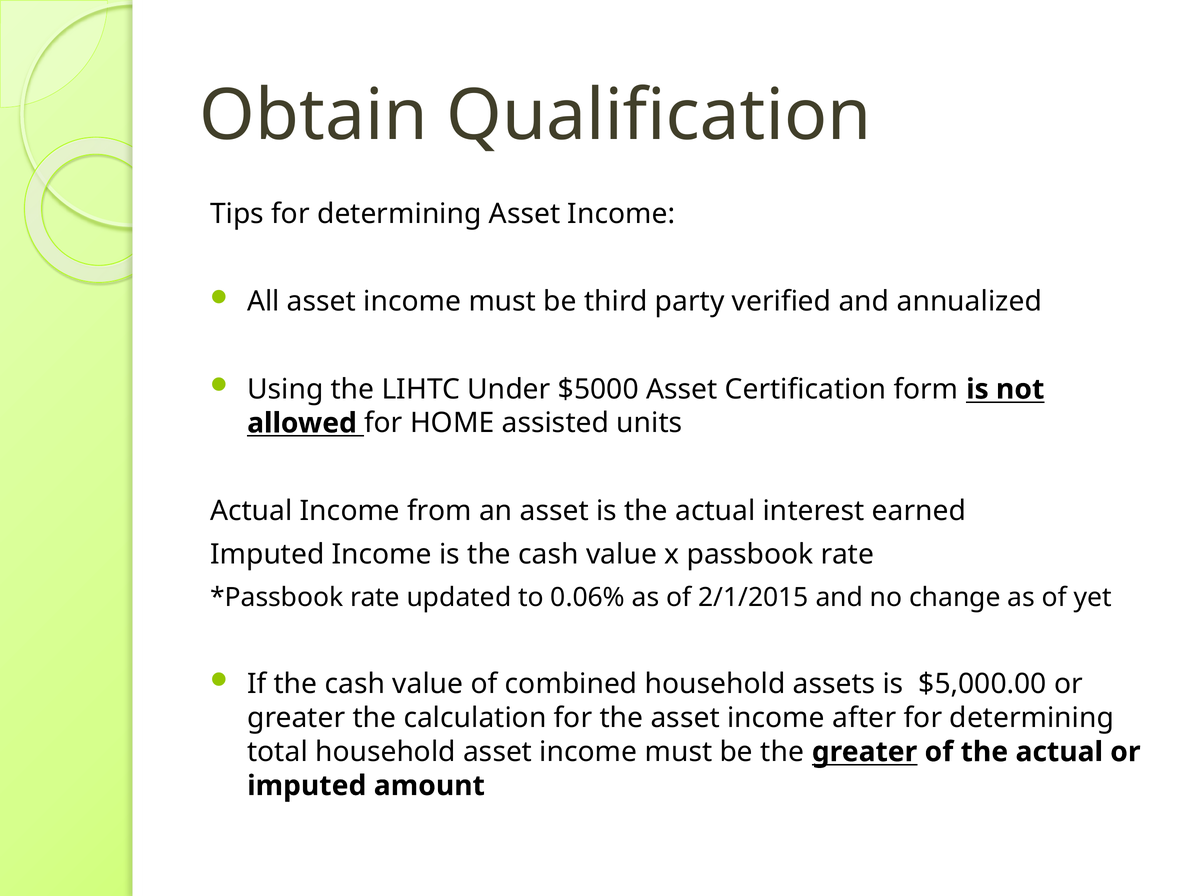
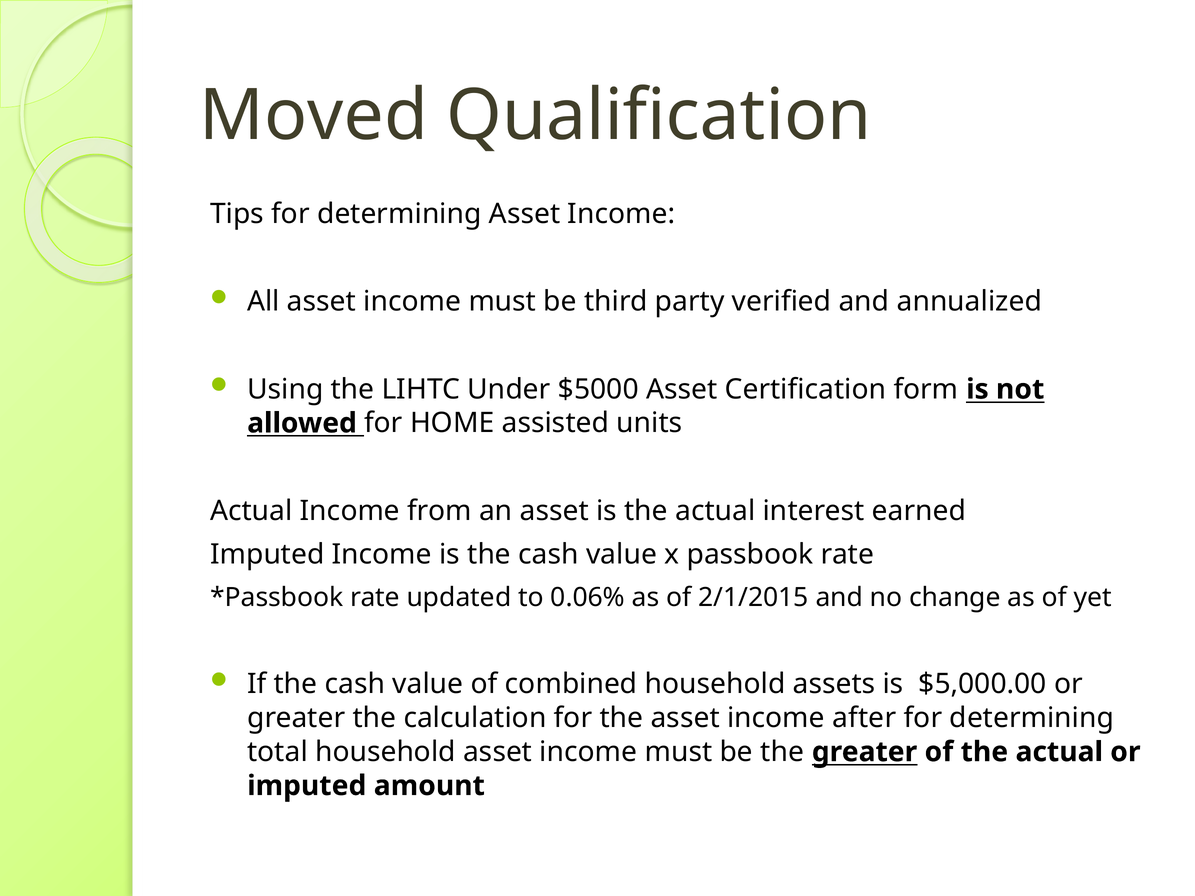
Obtain: Obtain -> Moved
